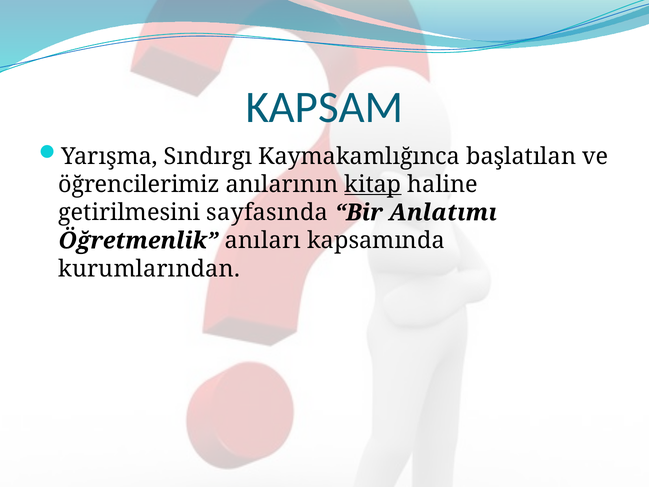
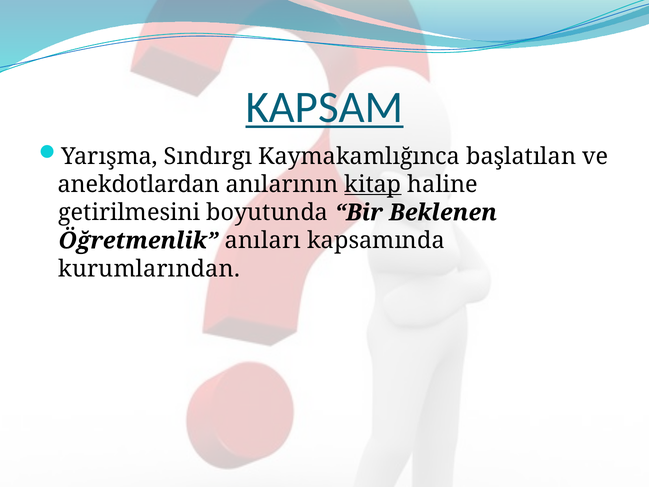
KAPSAM underline: none -> present
öğrencilerimiz: öğrencilerimiz -> anekdotlardan
sayfasında: sayfasında -> boyutunda
Anlatımı: Anlatımı -> Beklenen
